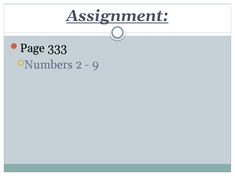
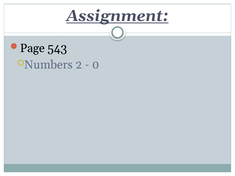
333: 333 -> 543
9: 9 -> 0
